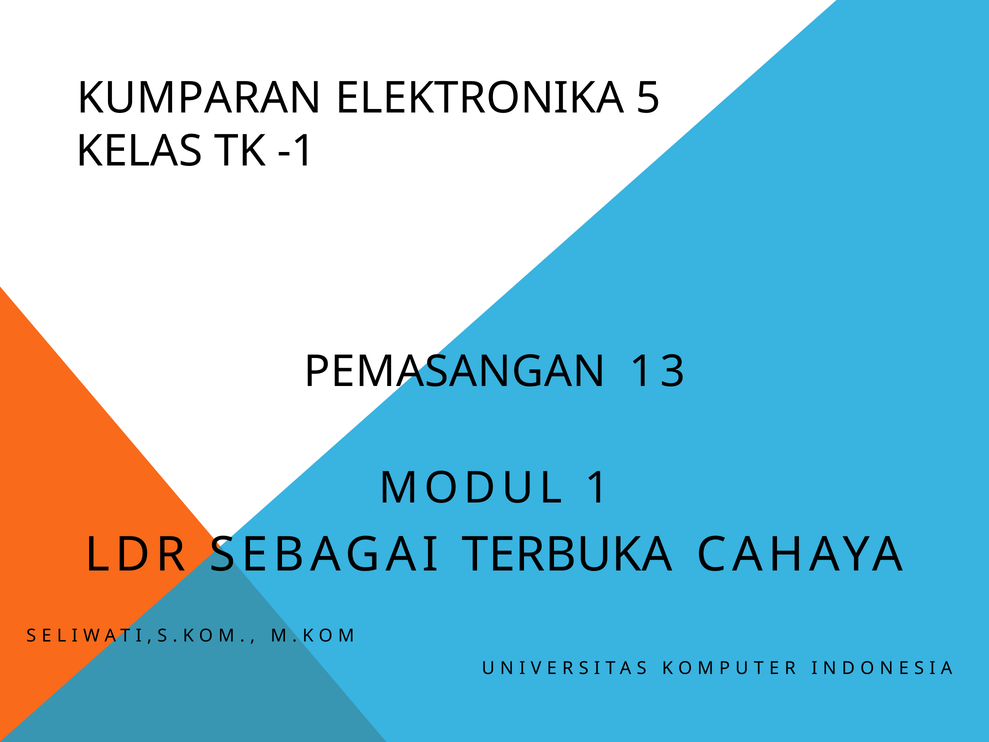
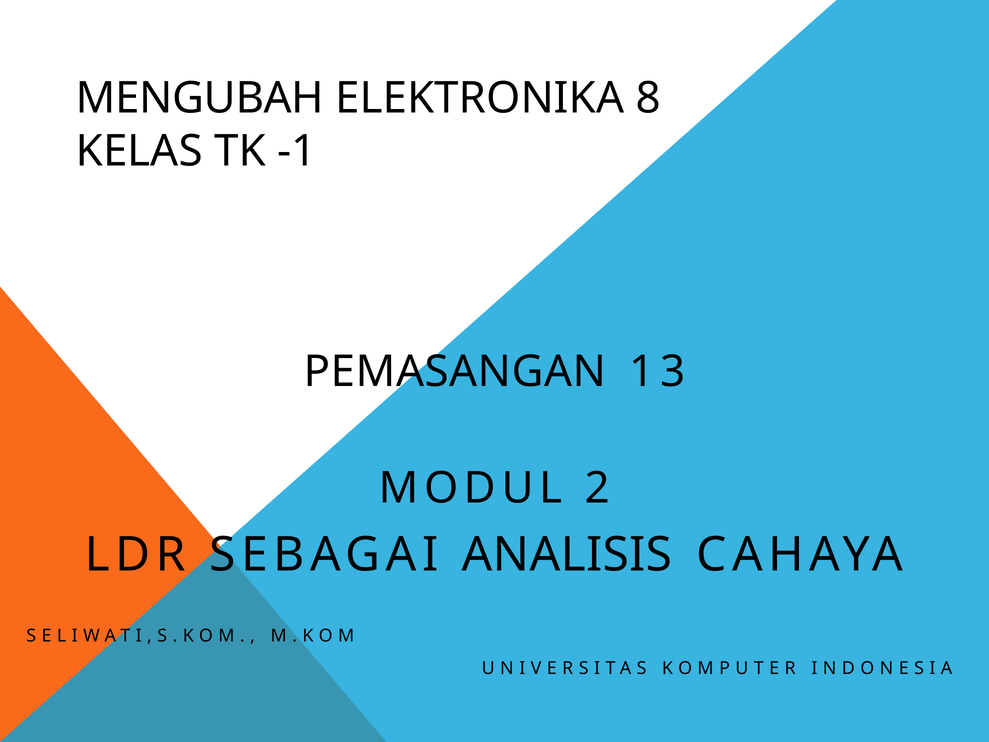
KUMPARAN: KUMPARAN -> MENGUBAH
5: 5 -> 8
1: 1 -> 2
TERBUKA: TERBUKA -> ANALISIS
